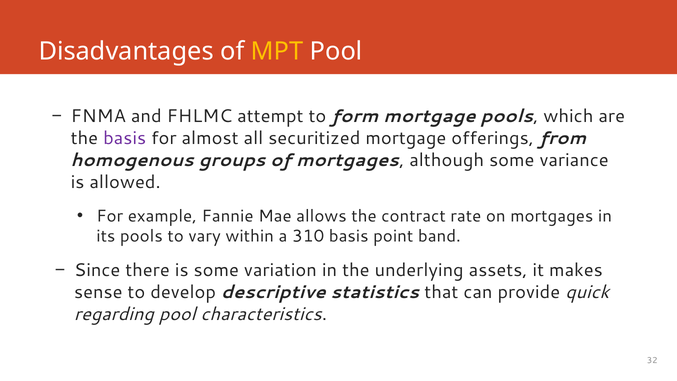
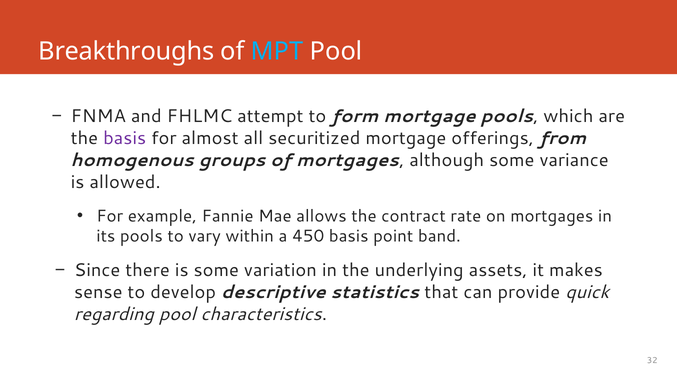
Disadvantages: Disadvantages -> Breakthroughs
MPT colour: yellow -> light blue
310: 310 -> 450
